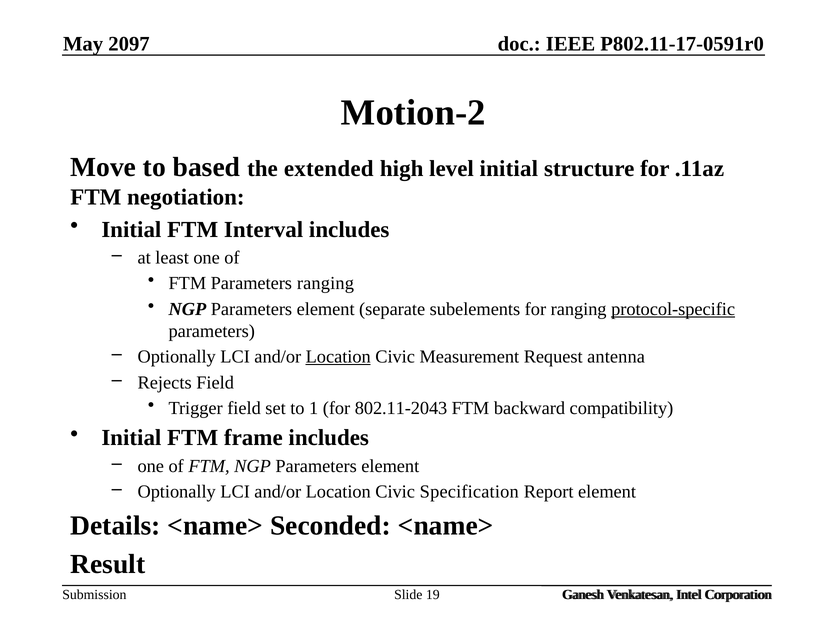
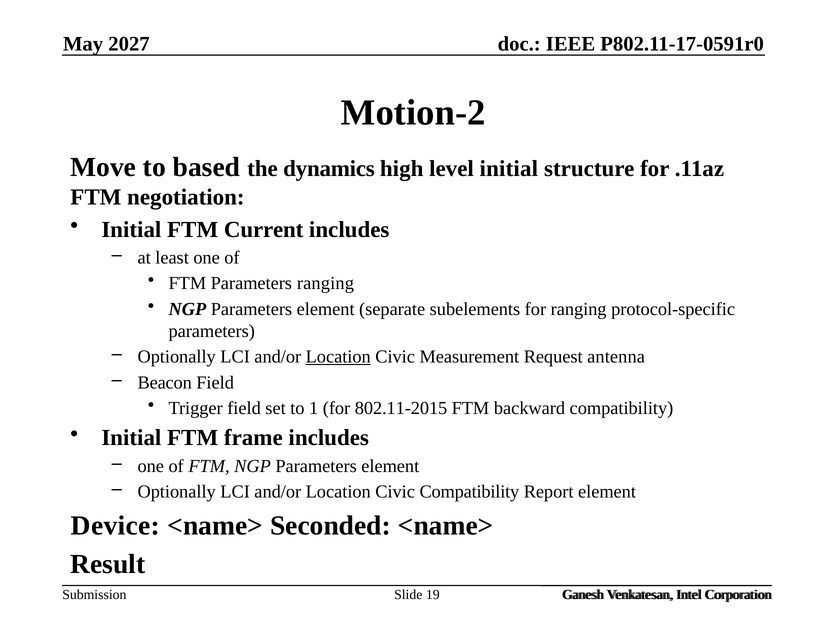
2097: 2097 -> 2027
extended: extended -> dynamics
Interval: Interval -> Current
protocol-specific underline: present -> none
Rejects: Rejects -> Beacon
802.11-2043: 802.11-2043 -> 802.11-2015
Civic Specification: Specification -> Compatibility
Details: Details -> Device
